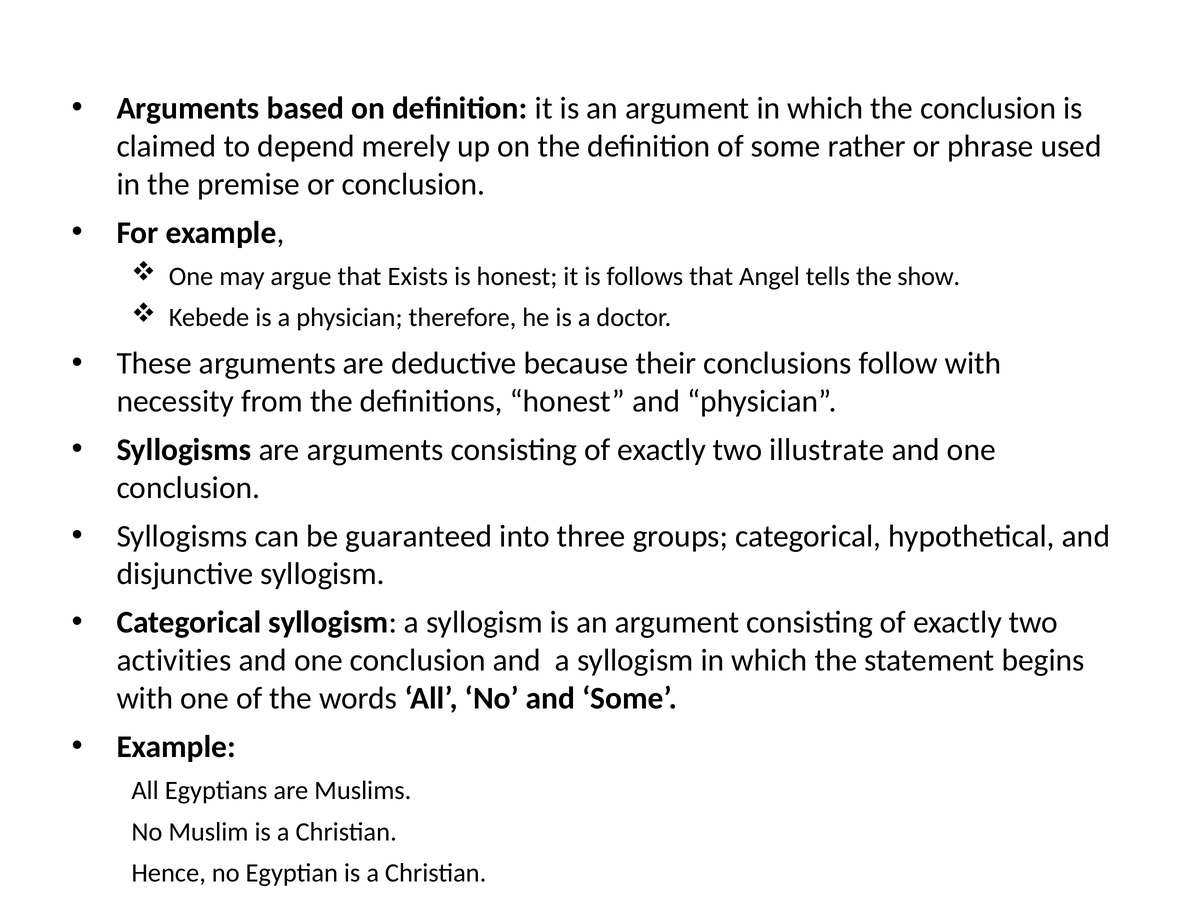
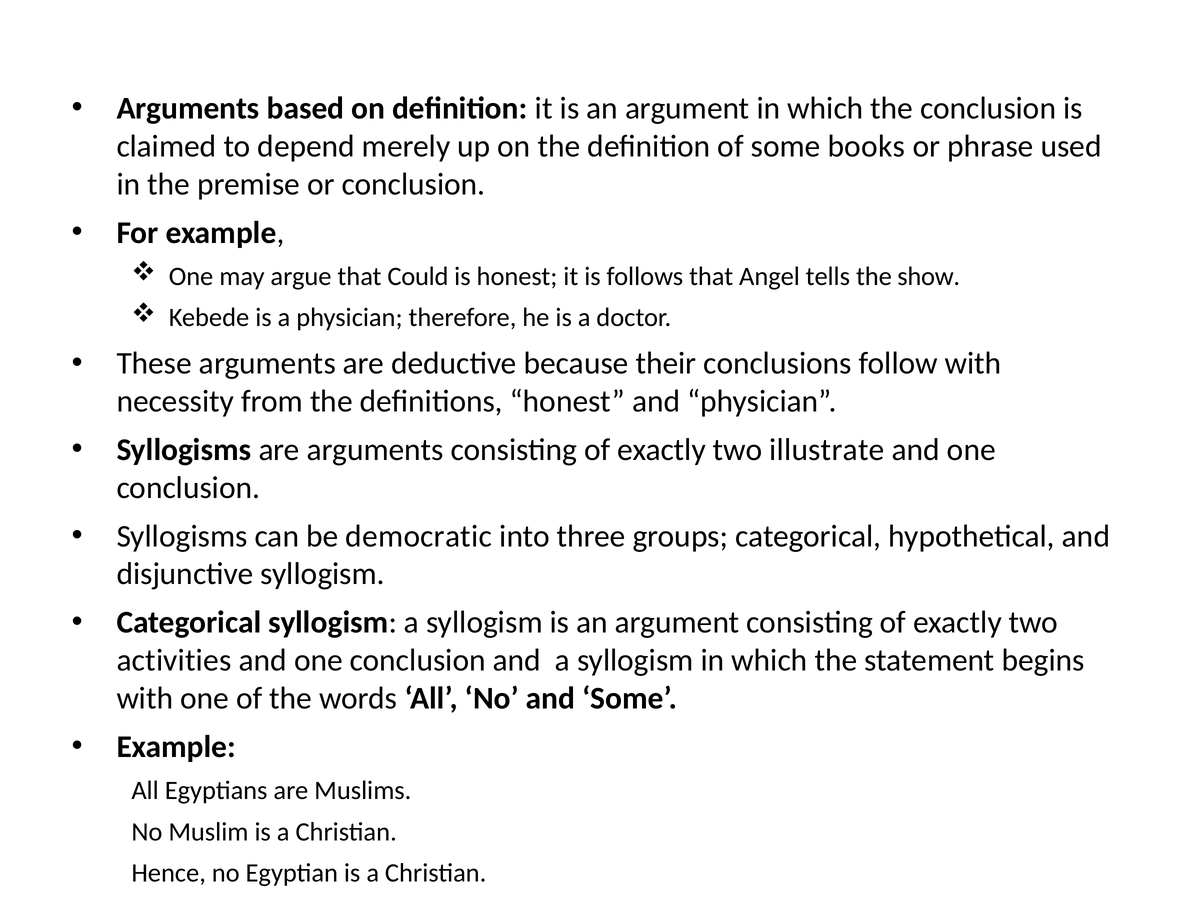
rather: rather -> books
Exists: Exists -> Could
guaranteed: guaranteed -> democratic
